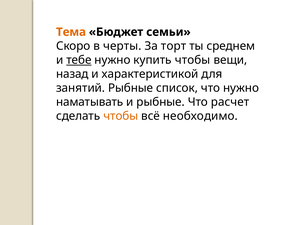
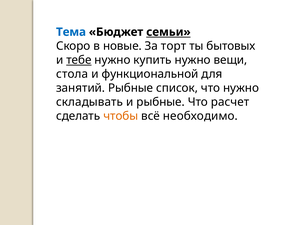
Тема colour: orange -> blue
семьи underline: none -> present
черты: черты -> новые
среднем: среднем -> бытовых
купить чтобы: чтобы -> нужно
назад: назад -> стола
характеристикой: характеристикой -> функциональной
наматывать: наматывать -> складывать
